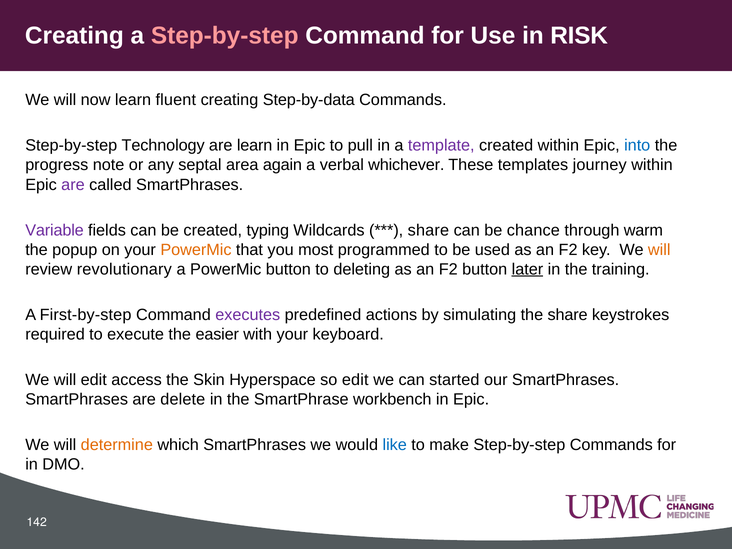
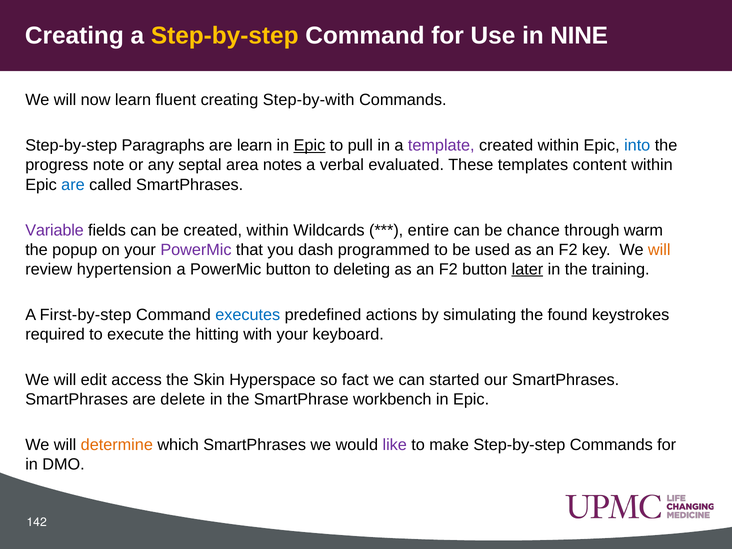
Step-by-step at (225, 36) colour: pink -> yellow
RISK: RISK -> NINE
Step-by-data: Step-by-data -> Step-by-with
Technology: Technology -> Paragraphs
Epic at (309, 146) underline: none -> present
again: again -> notes
whichever: whichever -> evaluated
journey: journey -> content
are at (73, 185) colour: purple -> blue
be created typing: typing -> within
share at (428, 230): share -> entire
PowerMic at (196, 250) colour: orange -> purple
most: most -> dash
revolutionary: revolutionary -> hypertension
executes colour: purple -> blue
the share: share -> found
easier: easier -> hitting
so edit: edit -> fact
like colour: blue -> purple
